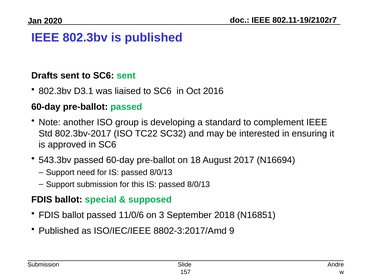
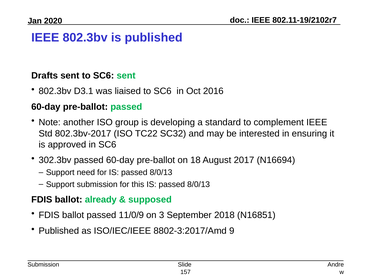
543.3bv: 543.3bv -> 302.3bv
special: special -> already
11/0/6: 11/0/6 -> 11/0/9
